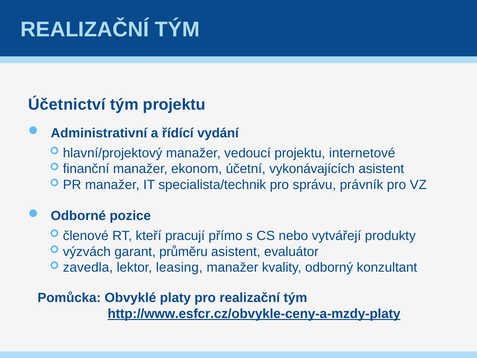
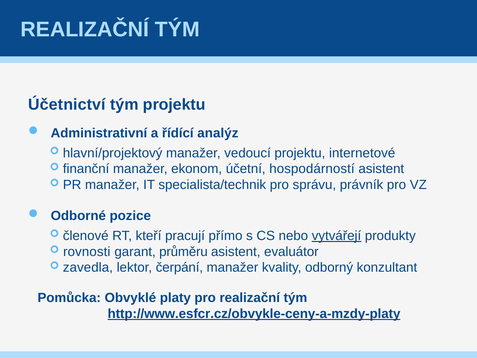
vydání: vydání -> analýz
vykonávajících: vykonávajících -> hospodárností
vytvářejí underline: none -> present
výzvách: výzvách -> rovnosti
leasing: leasing -> čerpání
